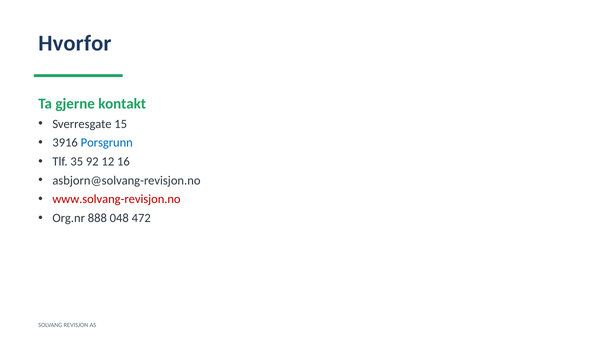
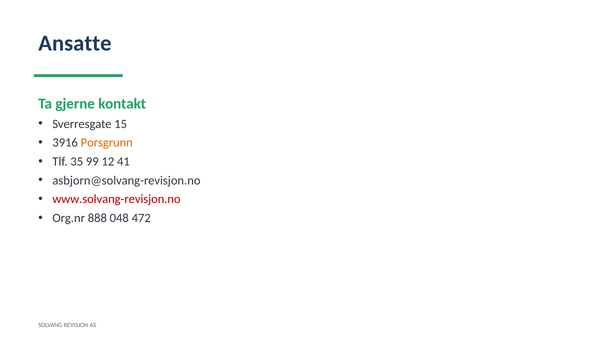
Hvorfor: Hvorfor -> Ansatte
Porsgrunn colour: blue -> orange
92: 92 -> 99
16: 16 -> 41
